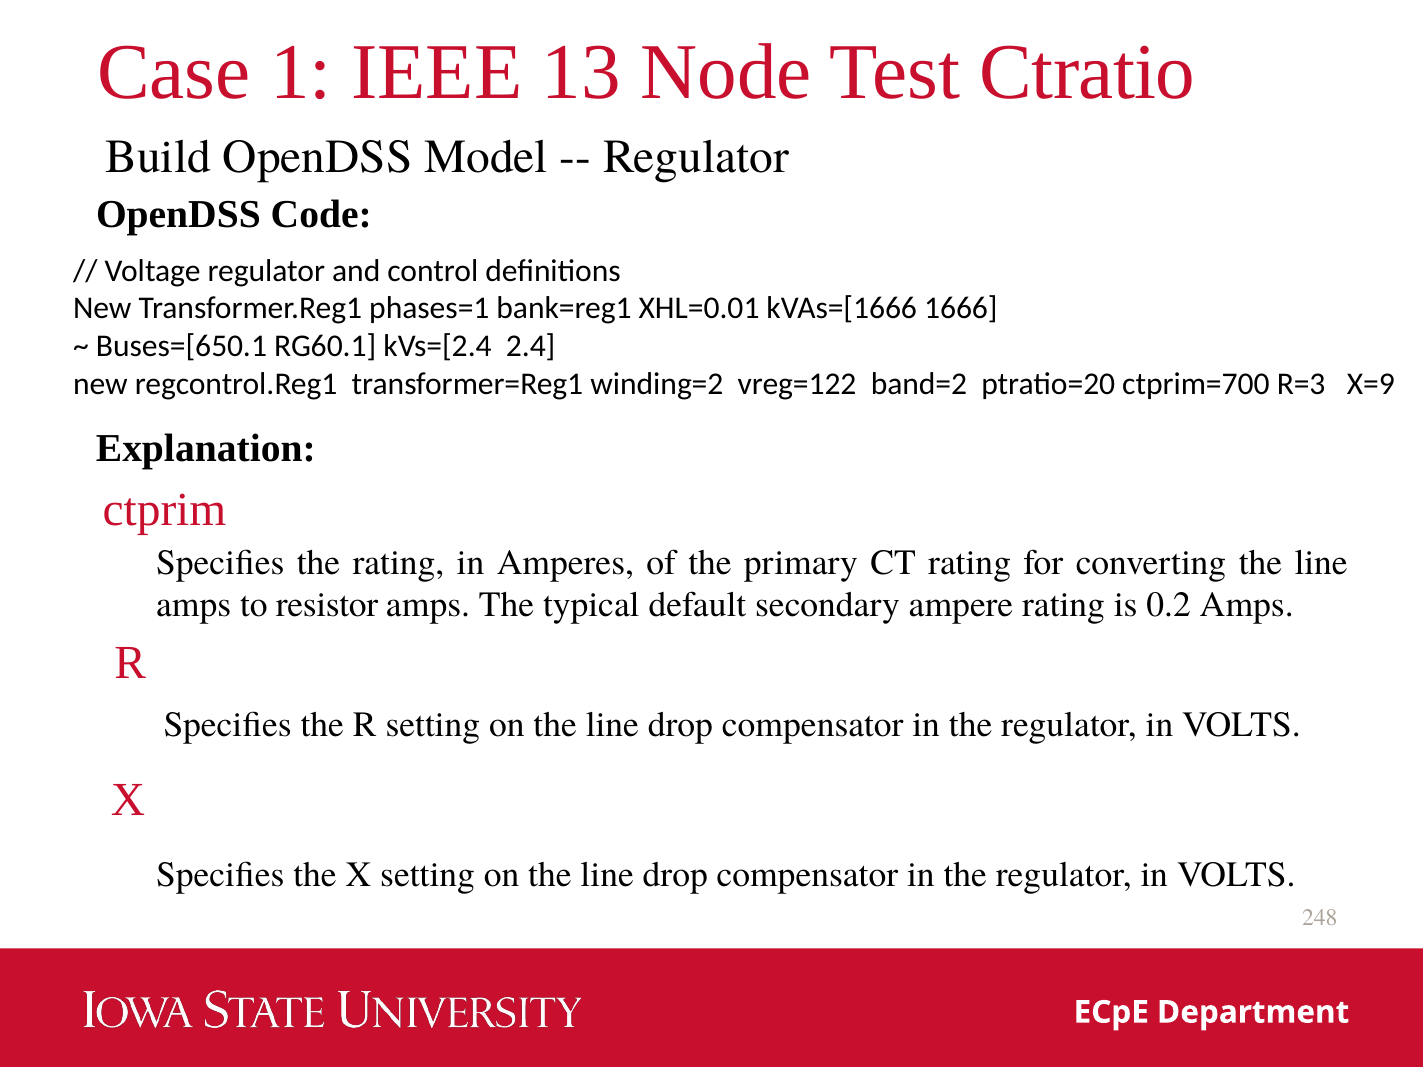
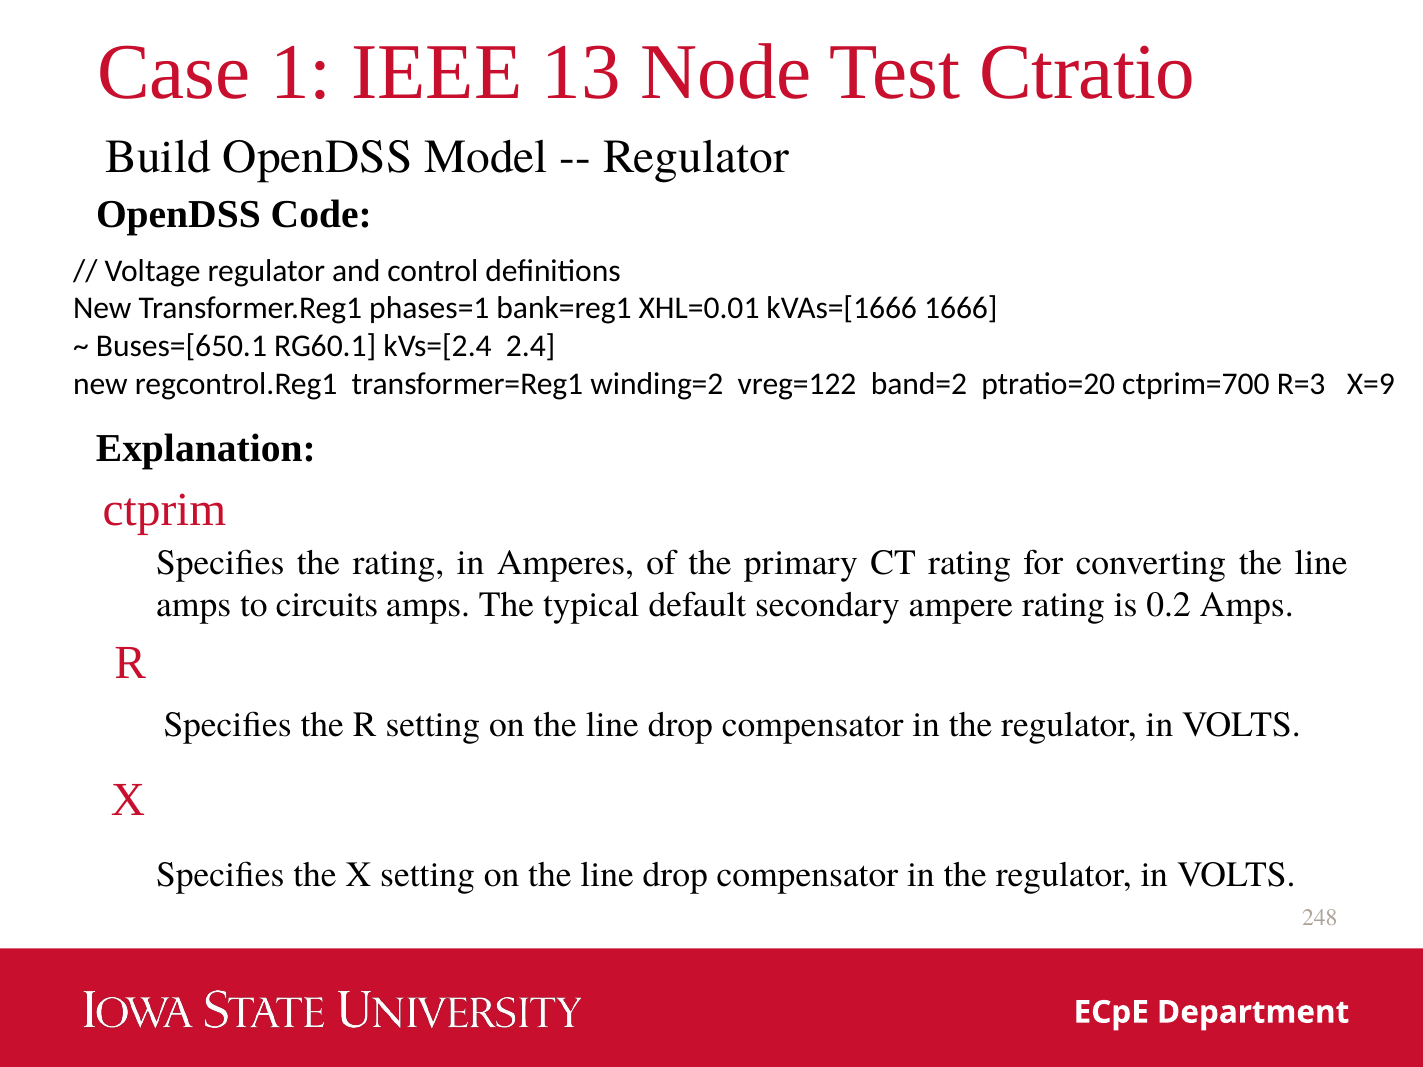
resistor: resistor -> circuits
